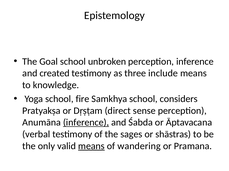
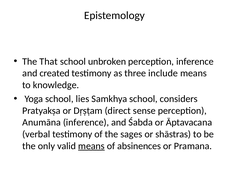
Goal: Goal -> That
fire: fire -> lies
inference at (86, 123) underline: present -> none
wandering: wandering -> absinences
